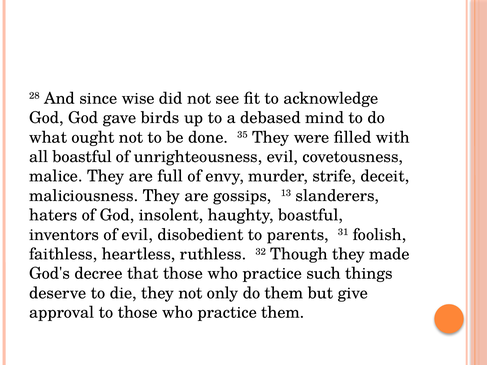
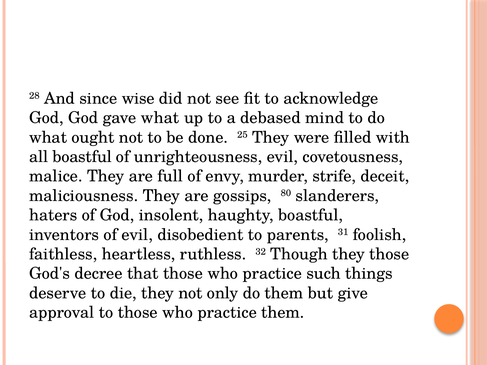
gave birds: birds -> what
35: 35 -> 25
13: 13 -> 80
they made: made -> those
